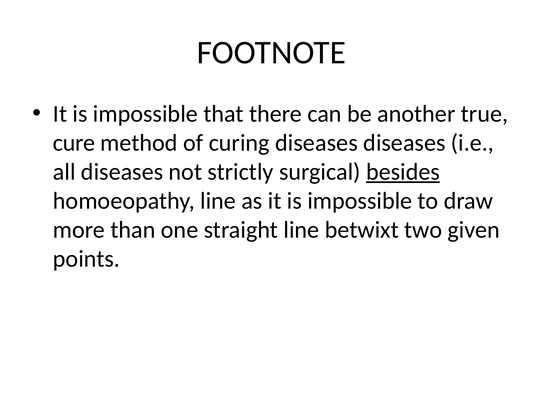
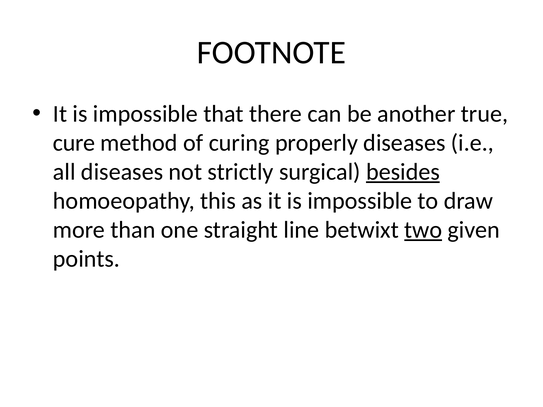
curing diseases: diseases -> properly
homoeopathy line: line -> this
two underline: none -> present
